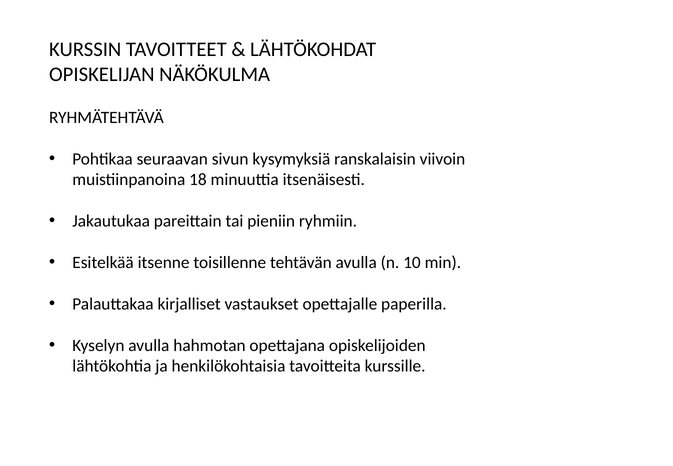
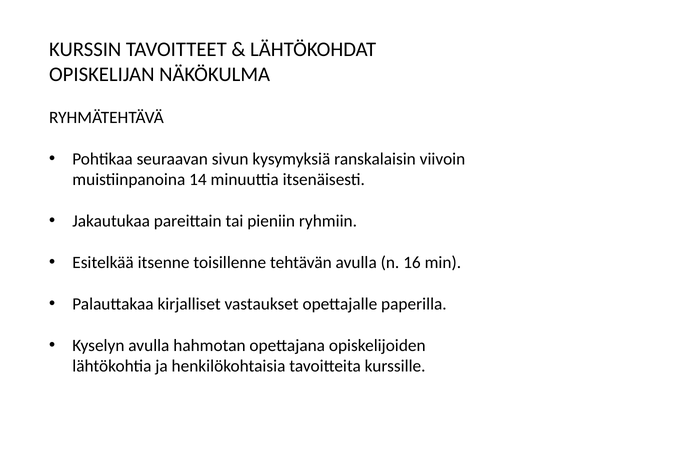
18: 18 -> 14
10: 10 -> 16
